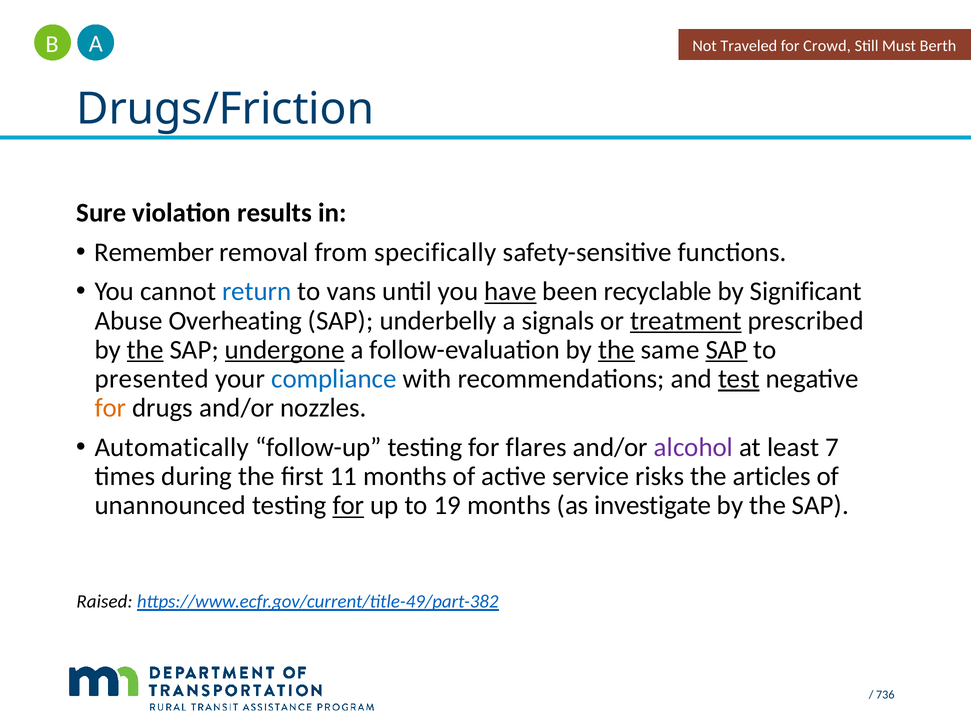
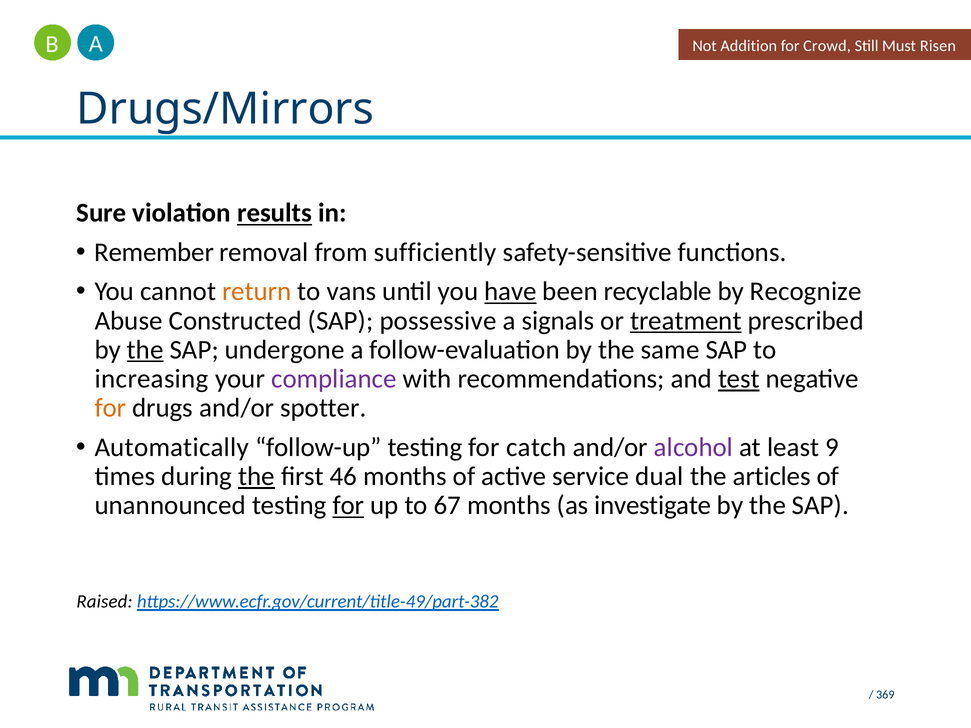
Traveled: Traveled -> Addition
Berth: Berth -> Risen
Drugs/Friction: Drugs/Friction -> Drugs/Mirrors
results underline: none -> present
specifically: specifically -> sufficiently
return colour: blue -> orange
Significant: Significant -> Recognize
Overheating: Overheating -> Constructed
underbelly: underbelly -> possessive
undergone underline: present -> none
the at (616, 350) underline: present -> none
SAP at (726, 350) underline: present -> none
presented: presented -> increasing
compliance colour: blue -> purple
nozzles: nozzles -> spotter
flares: flares -> catch
7: 7 -> 9
the at (257, 477) underline: none -> present
11: 11 -> 46
risks: risks -> dual
19: 19 -> 67
736: 736 -> 369
